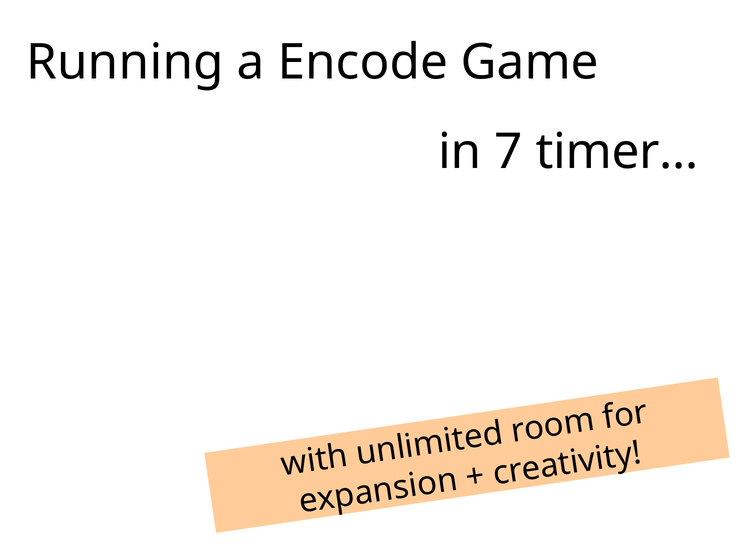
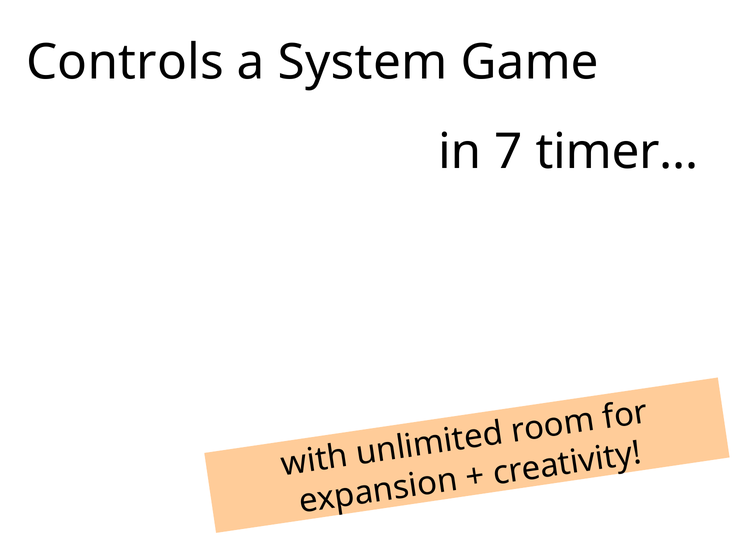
Running: Running -> Controls
Encode: Encode -> System
